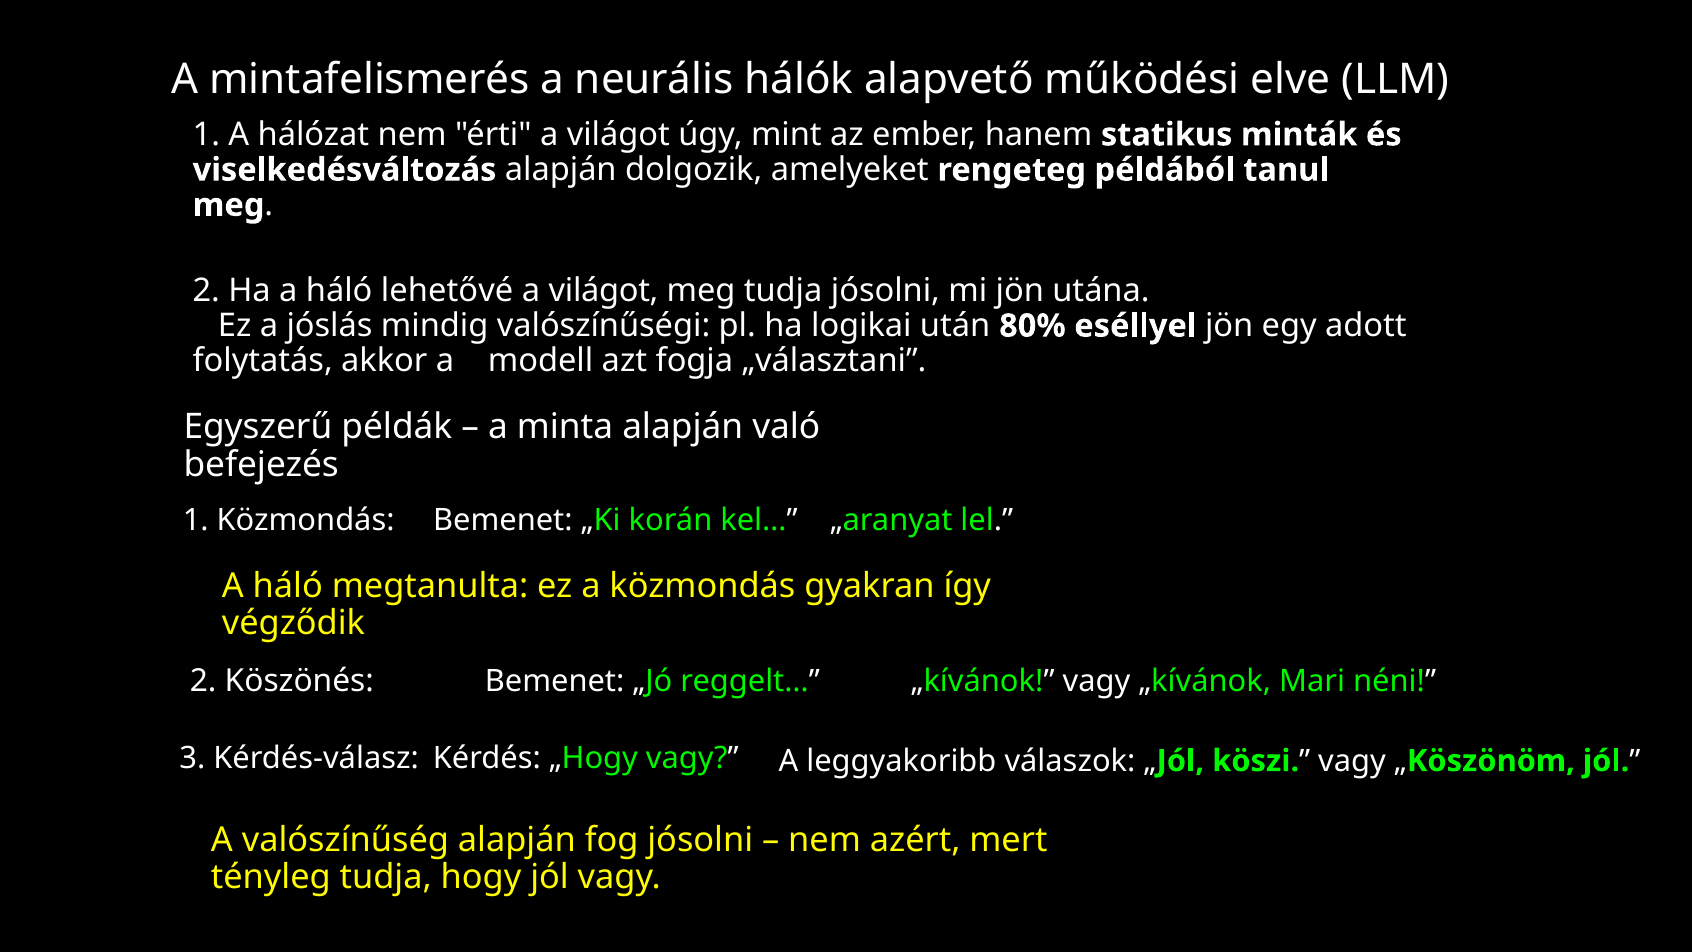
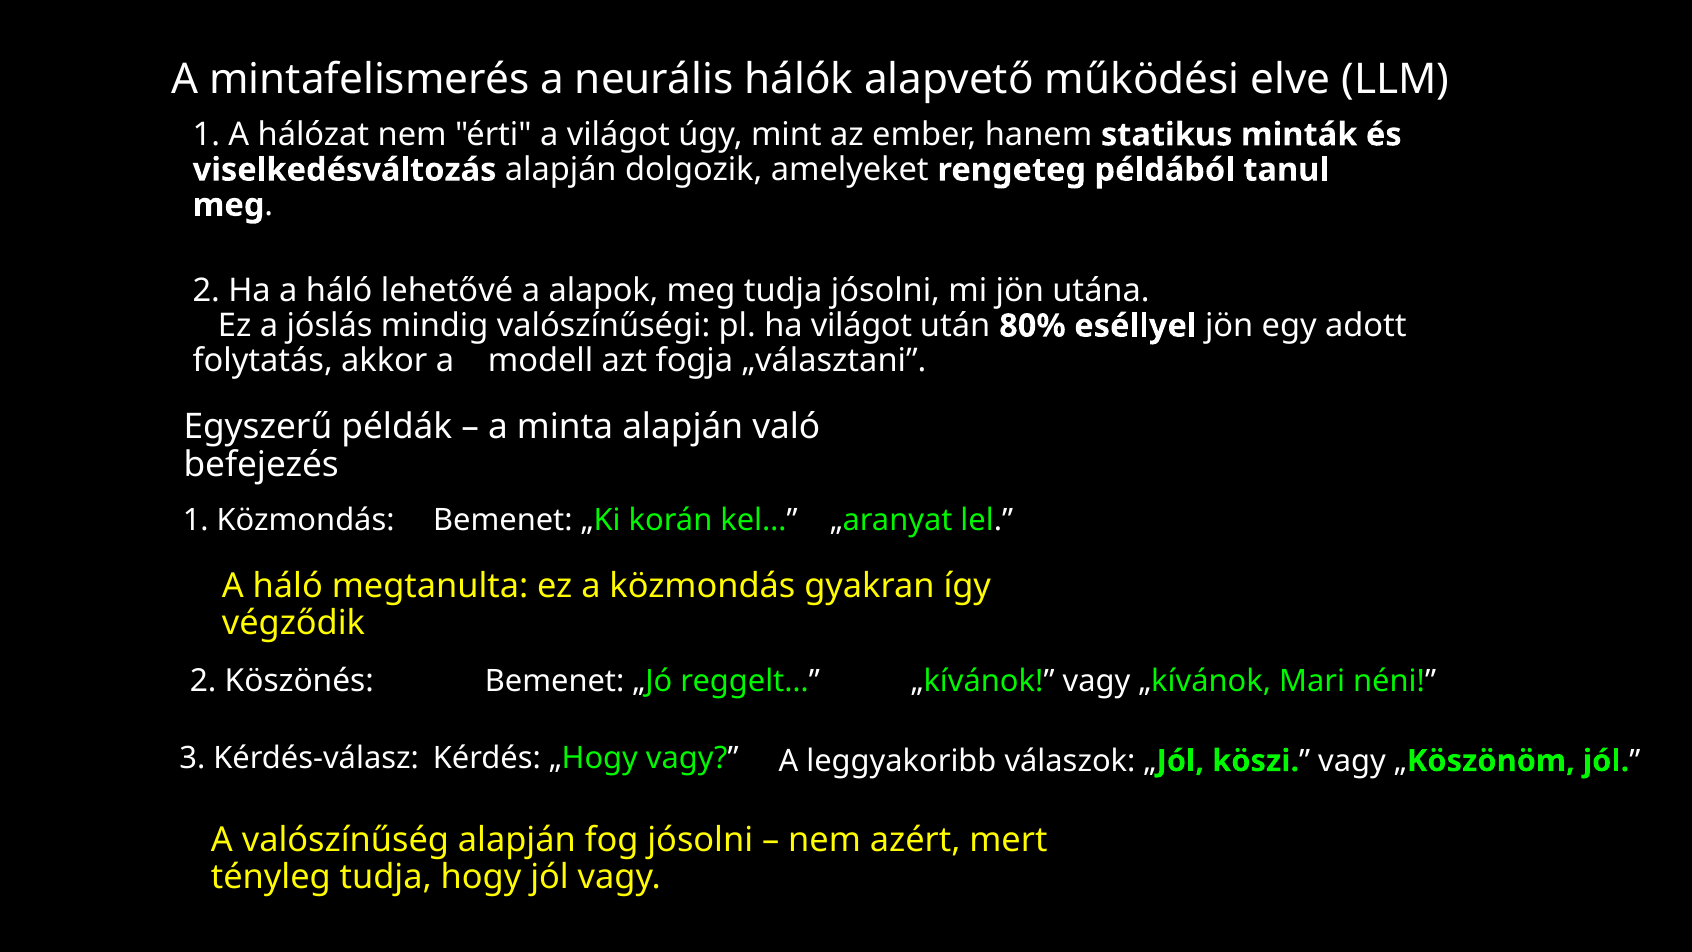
világot at (604, 291): világot -> alapok
ha logikai: logikai -> világot
